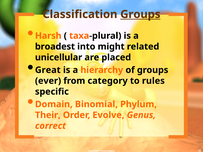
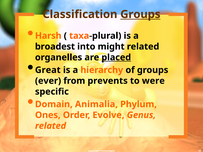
unicellular: unicellular -> organelles
placed underline: none -> present
category: category -> prevents
rules: rules -> were
Binomial: Binomial -> Animalia
Their: Their -> Ones
correct at (51, 126): correct -> related
